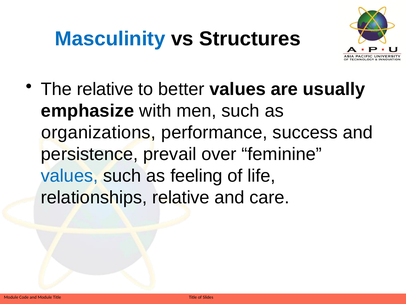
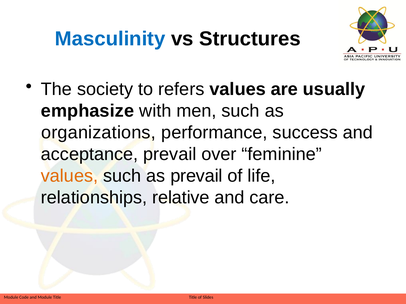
The relative: relative -> society
better: better -> refers
persistence: persistence -> acceptance
values at (70, 176) colour: blue -> orange
as feeling: feeling -> prevail
